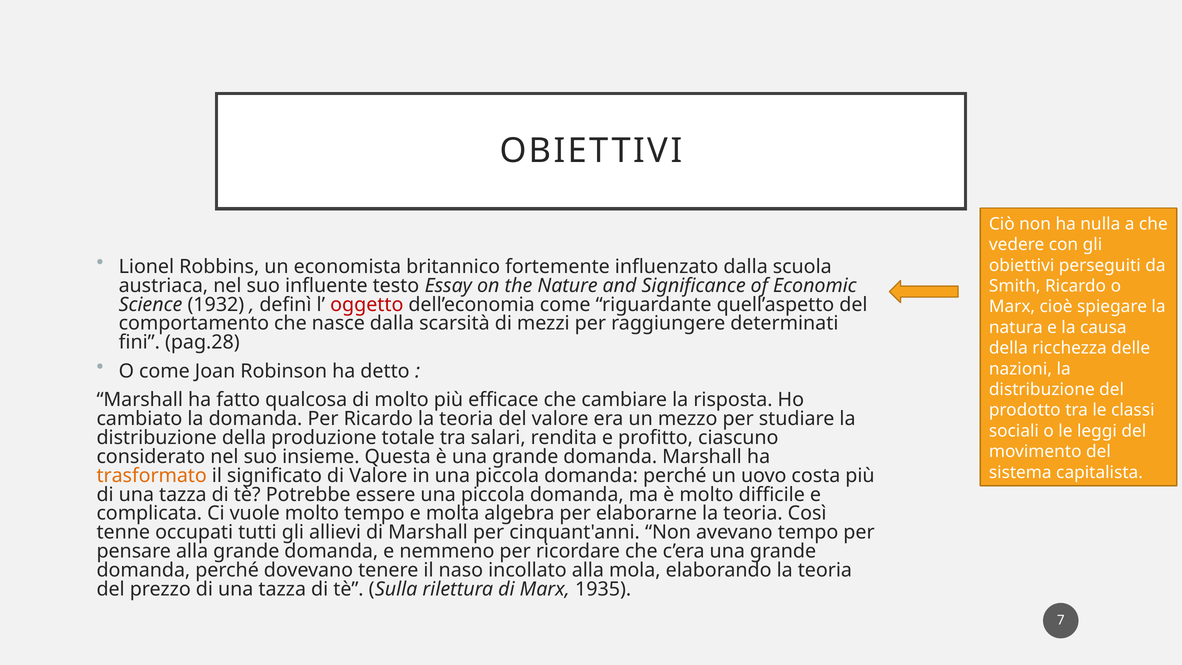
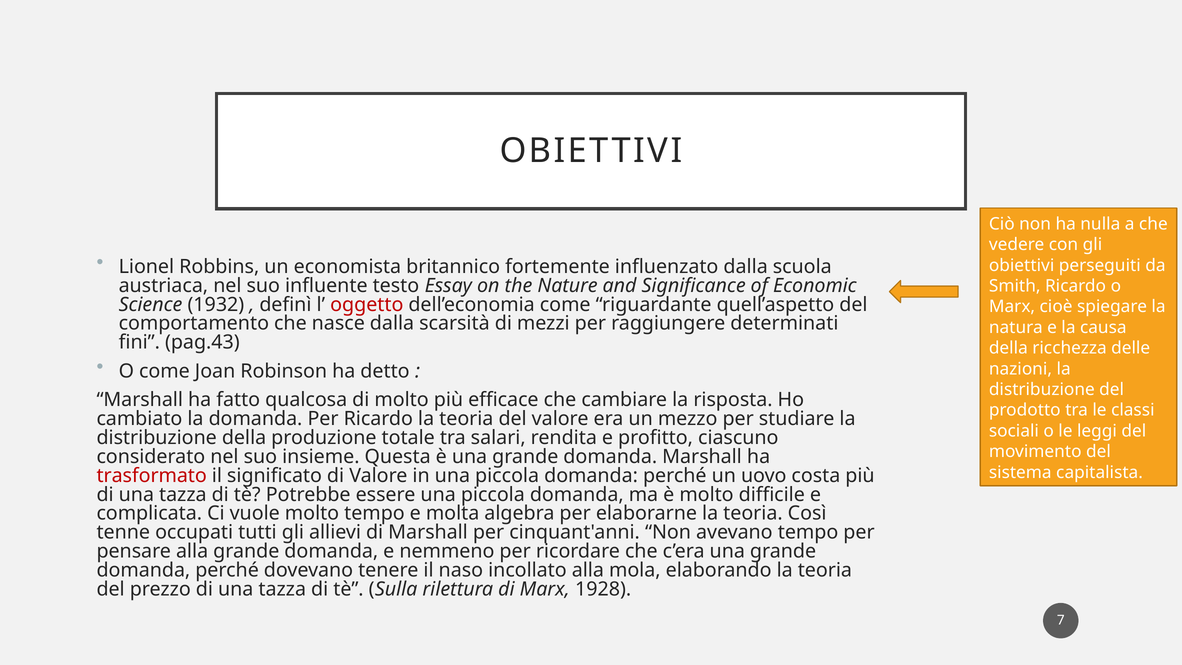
pag.28: pag.28 -> pag.43
trasformato colour: orange -> red
1935: 1935 -> 1928
